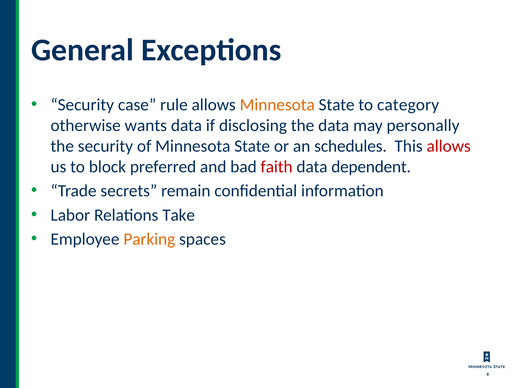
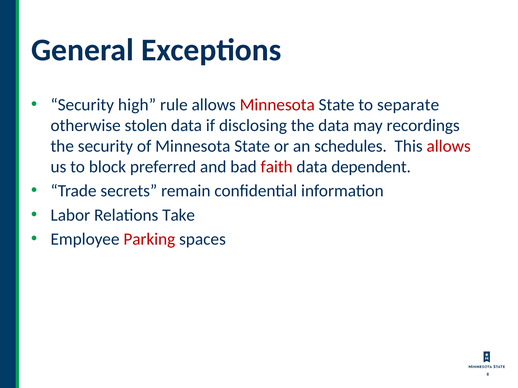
case: case -> high
Minnesota at (277, 105) colour: orange -> red
category: category -> separate
wants: wants -> stolen
personally: personally -> recordings
Parking colour: orange -> red
